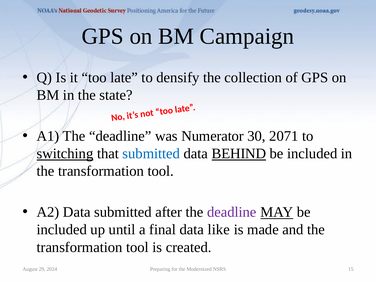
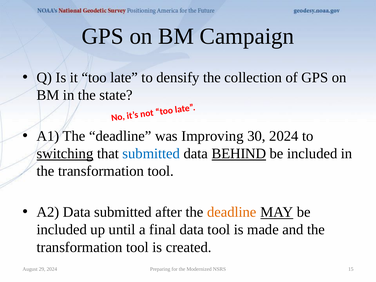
Numerator: Numerator -> Improving
30 2071: 2071 -> 2024
deadline at (232, 212) colour: purple -> orange
data like: like -> tool
